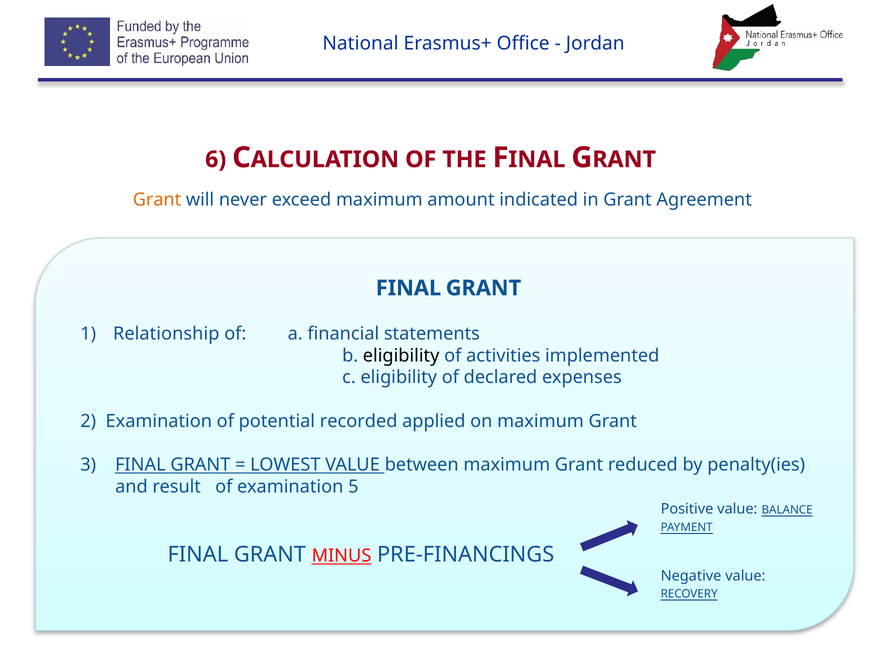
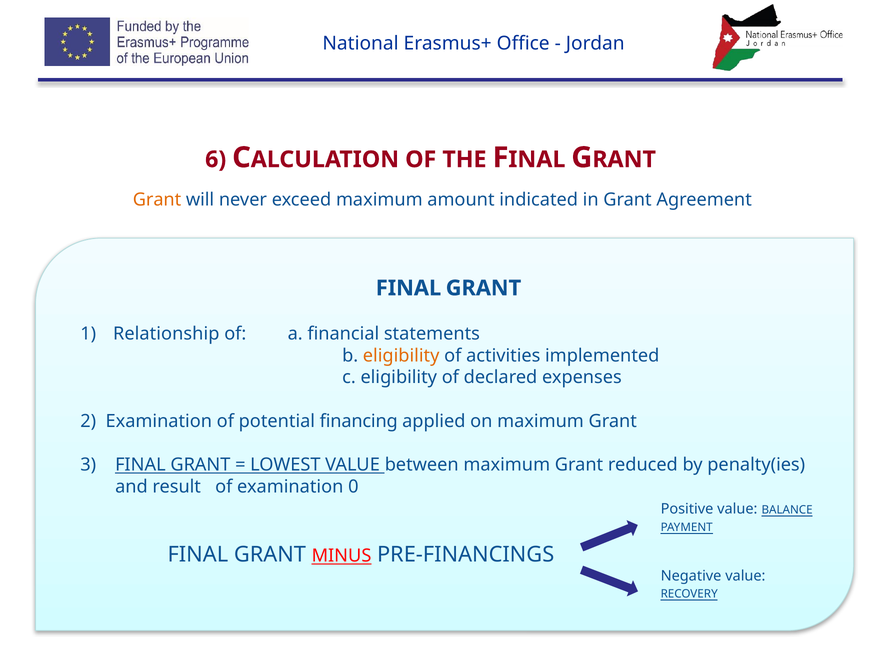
eligibility at (401, 355) colour: black -> orange
recorded: recorded -> financing
5: 5 -> 0
